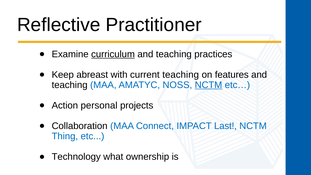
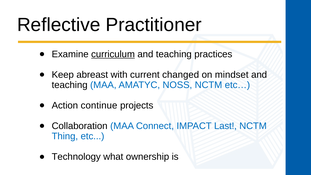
current teaching: teaching -> changed
features: features -> mindset
NCTM at (208, 85) underline: present -> none
personal: personal -> continue
